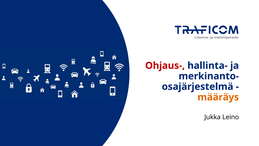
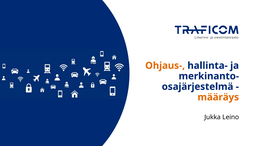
Ohjaus- colour: red -> orange
